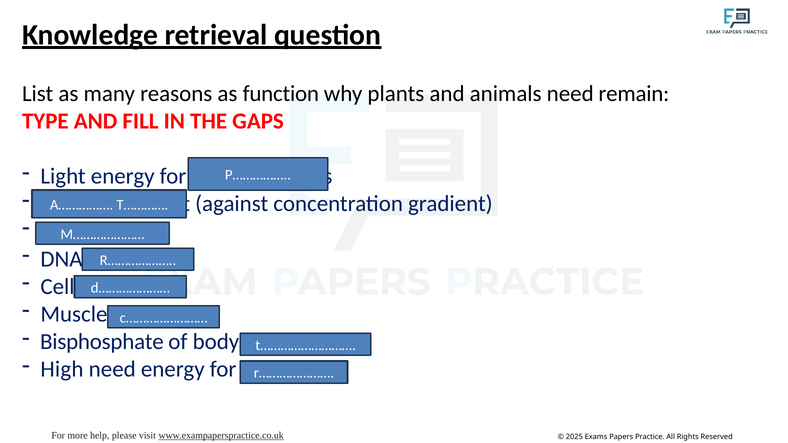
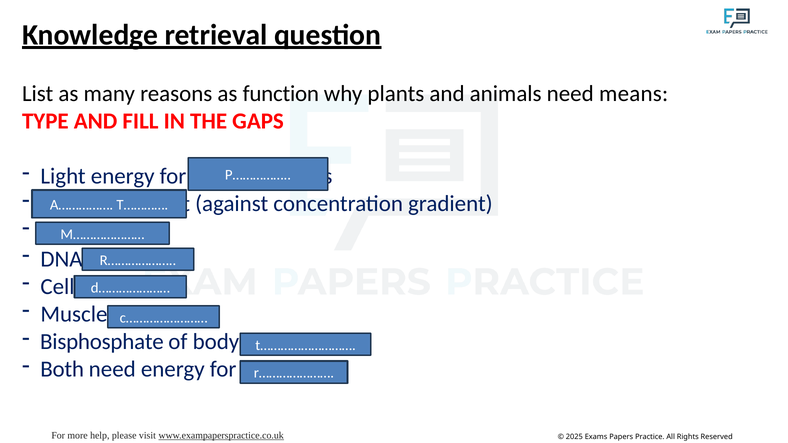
remain: remain -> means
High: High -> Both
